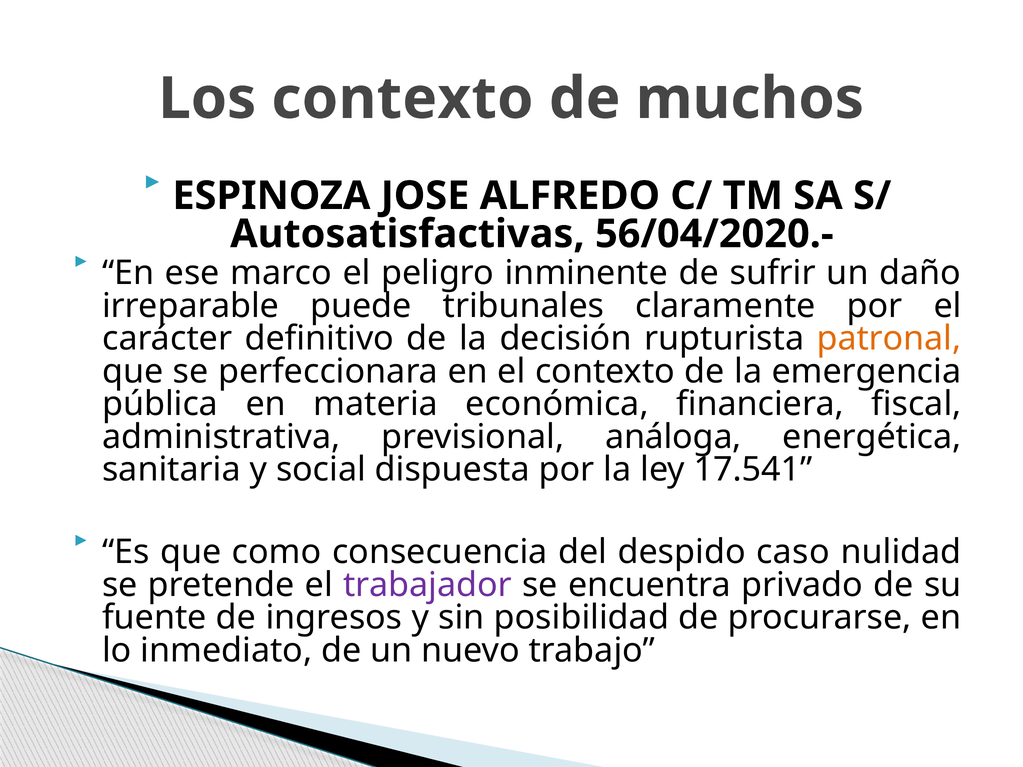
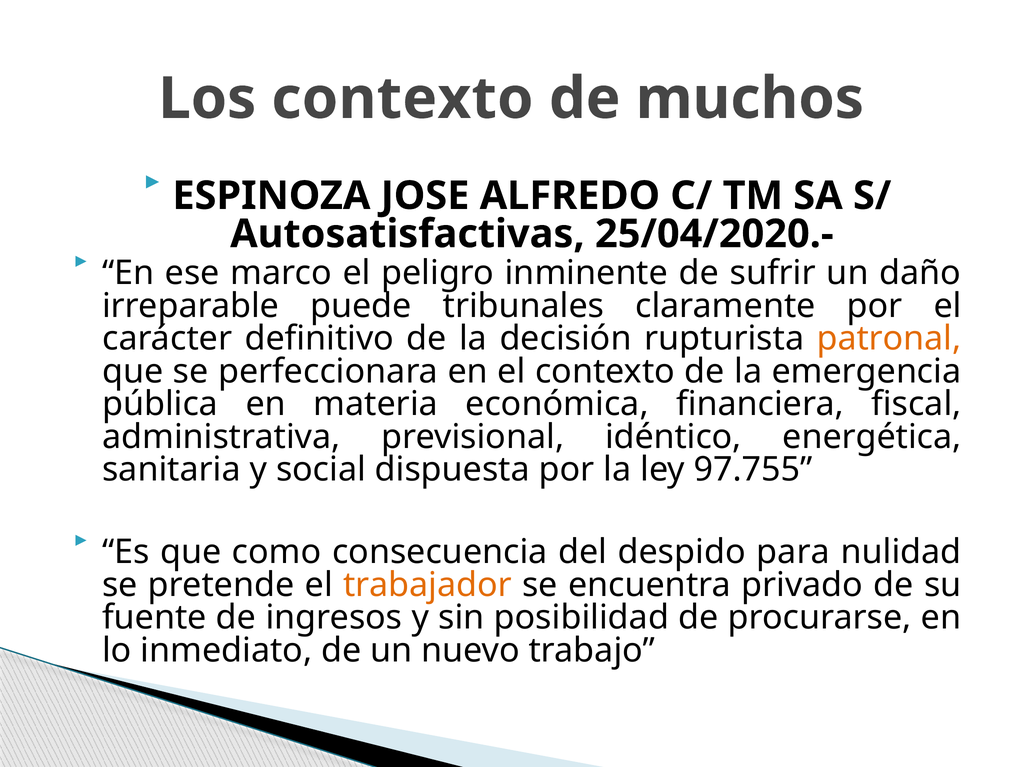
56/04/2020.-: 56/04/2020.- -> 25/04/2020.-
análoga: análoga -> idéntico
17.541: 17.541 -> 97.755
caso: caso -> para
trabajador colour: purple -> orange
